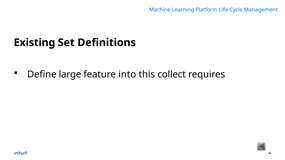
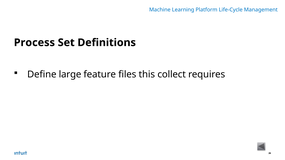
Existing: Existing -> Process
into: into -> files
